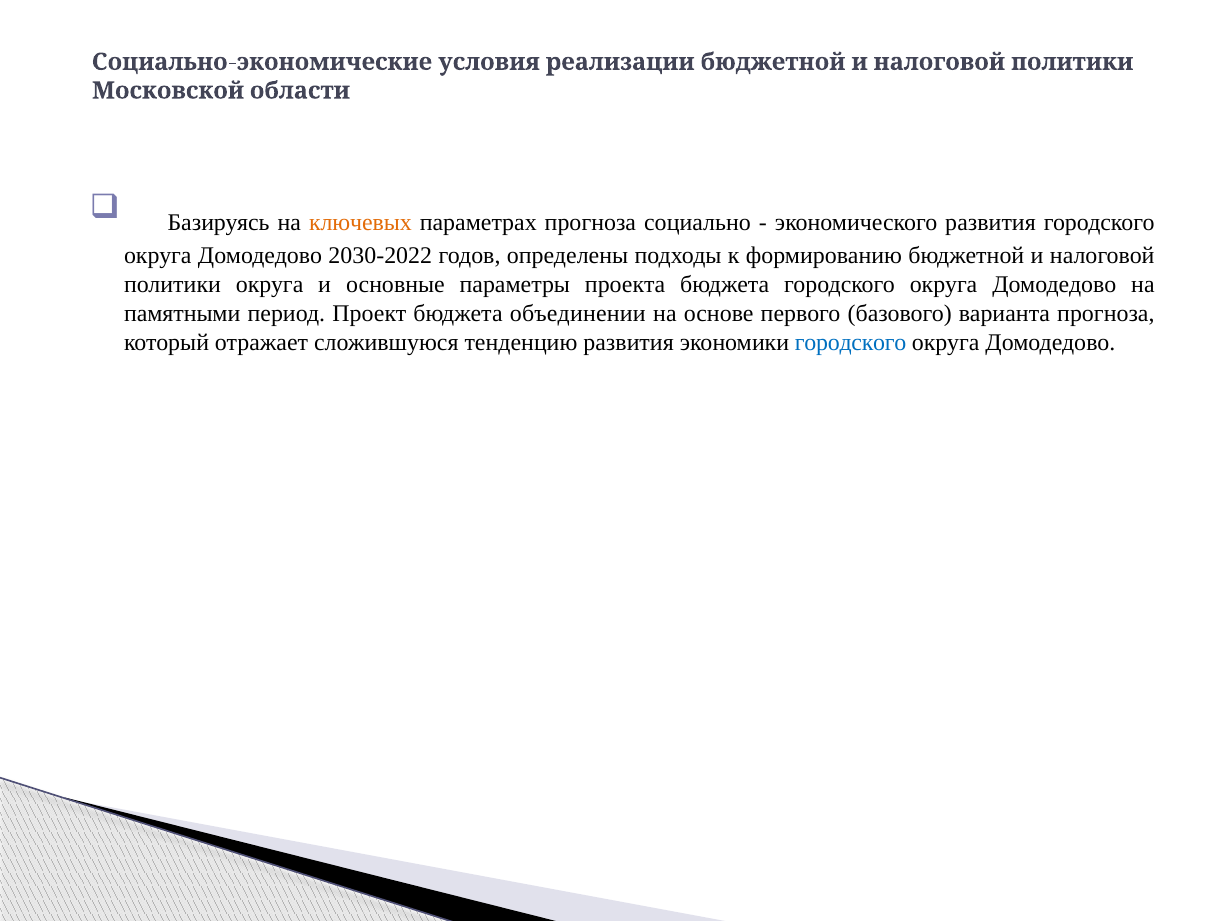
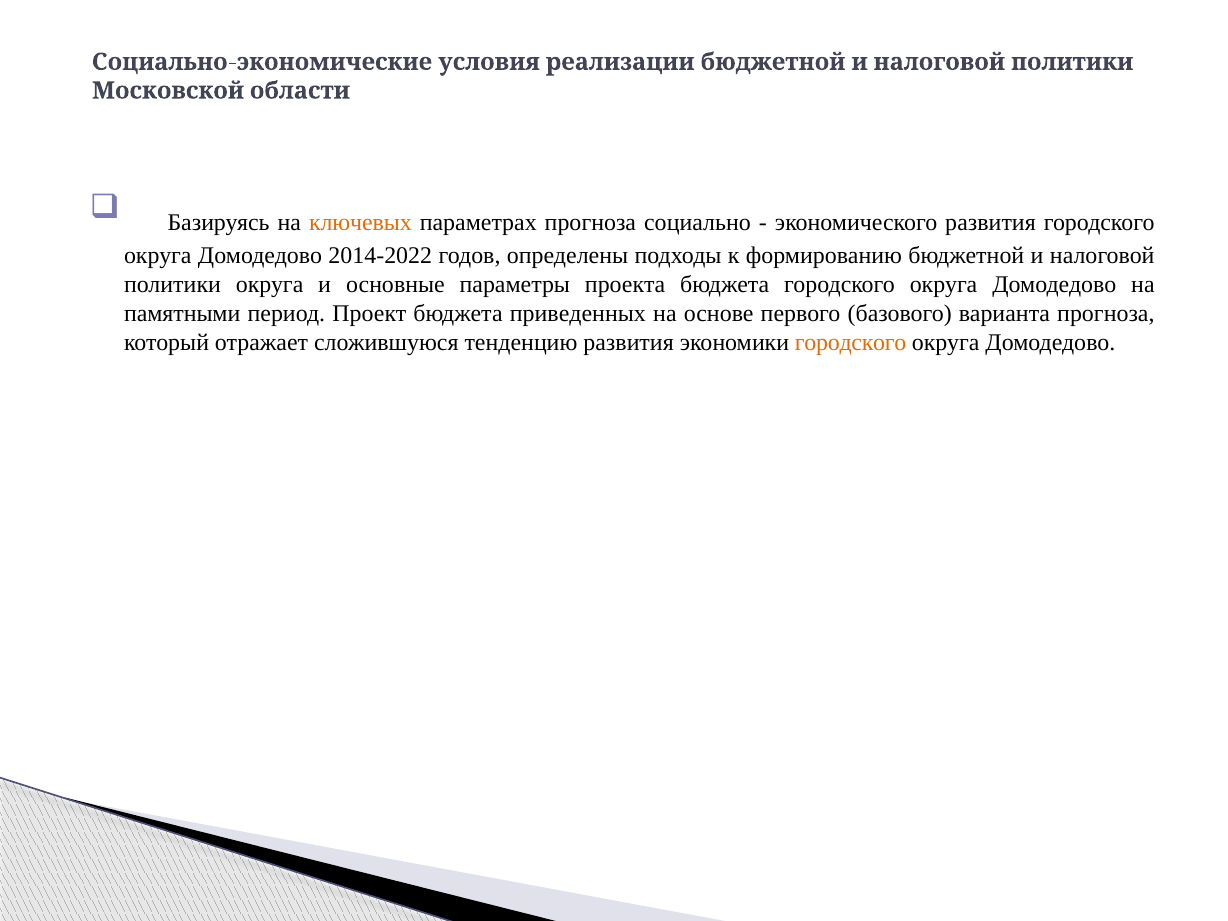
2030-2022: 2030-2022 -> 2014-2022
объединении: объединении -> приведенных
городского at (851, 342) colour: blue -> orange
